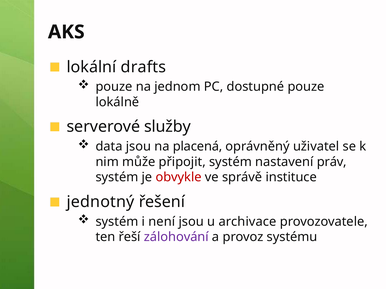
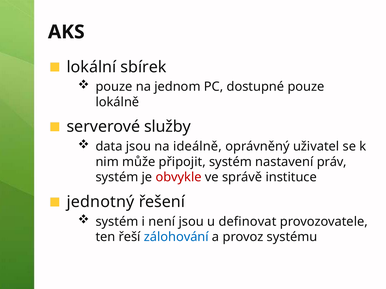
drafts: drafts -> sbírek
placená: placená -> ideálně
archivace: archivace -> definovat
zálohování colour: purple -> blue
